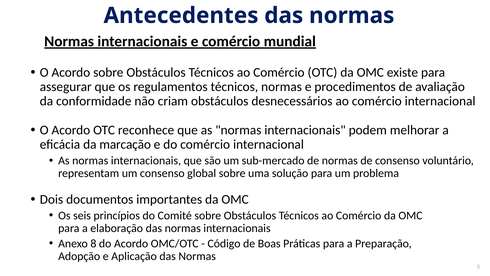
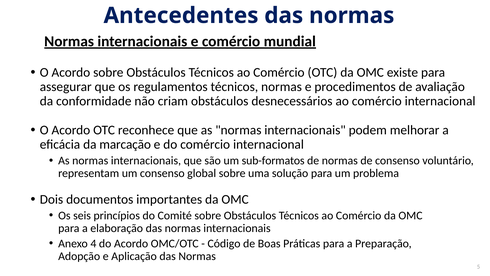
sub-mercado: sub-mercado -> sub-formatos
8: 8 -> 4
